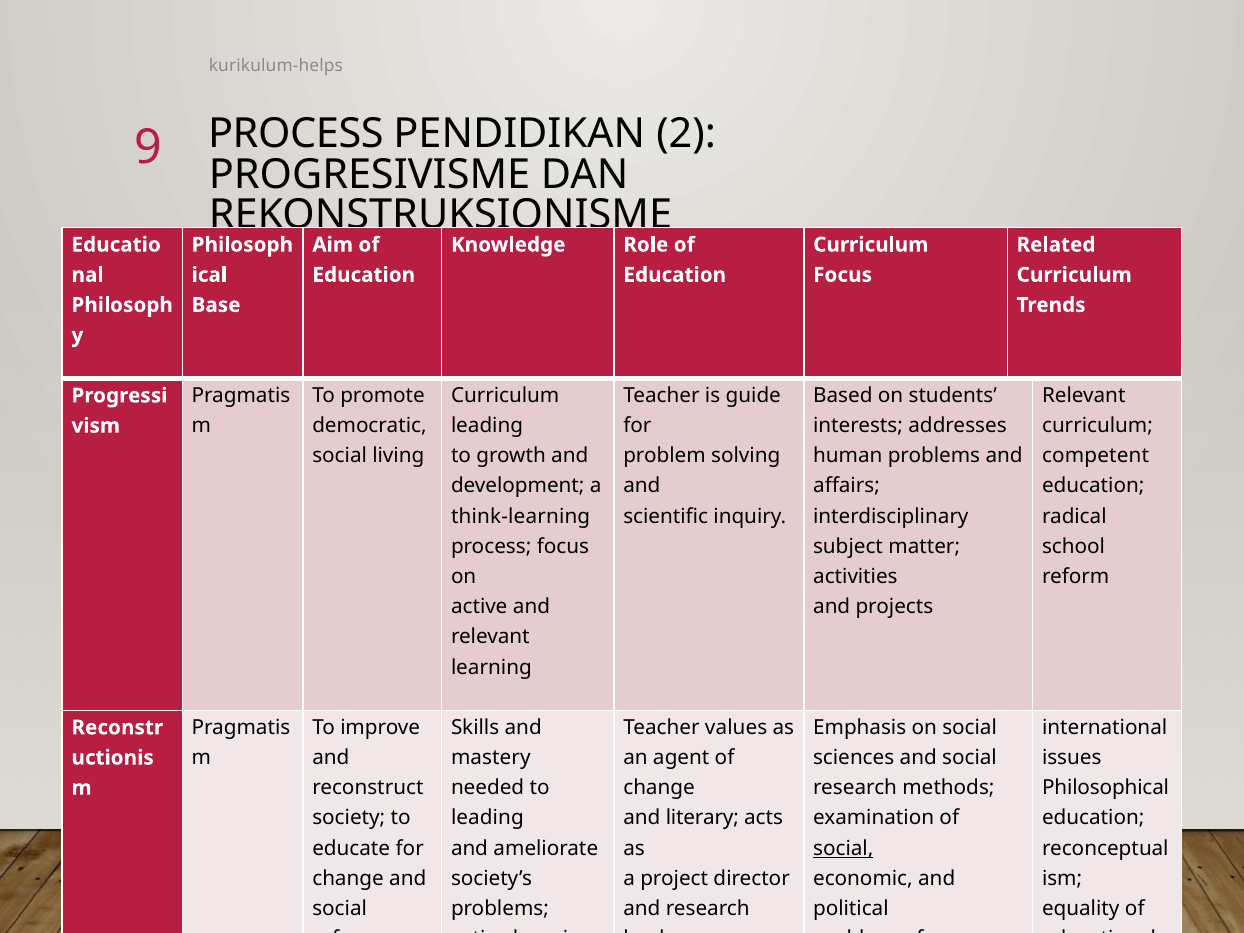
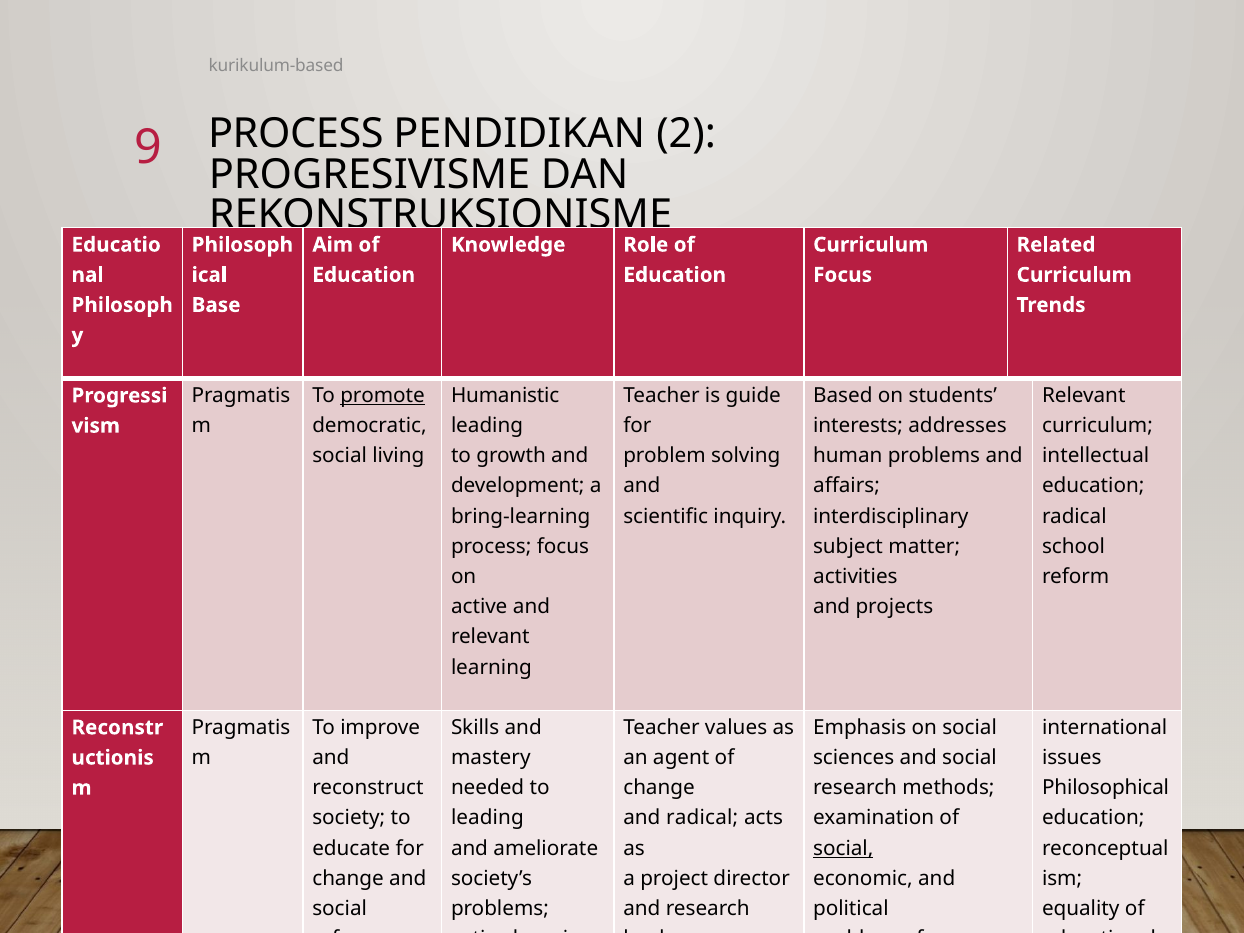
kurikulum-helps: kurikulum-helps -> kurikulum-based
promote underline: none -> present
Curriculum at (505, 396): Curriculum -> Humanistic
competent: competent -> intellectual
think-learning: think-learning -> bring-learning
and literary: literary -> radical
